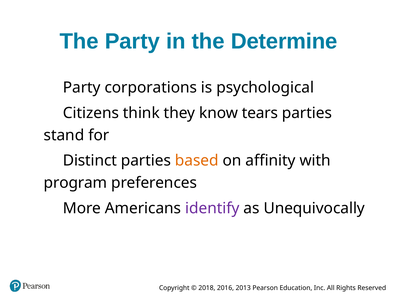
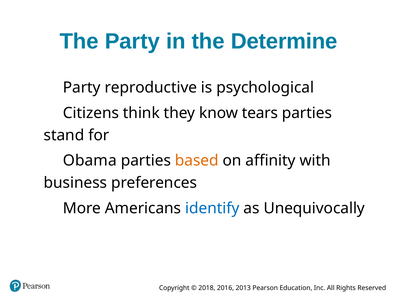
corporations: corporations -> reproductive
Distinct: Distinct -> Obama
program: program -> business
identify colour: purple -> blue
